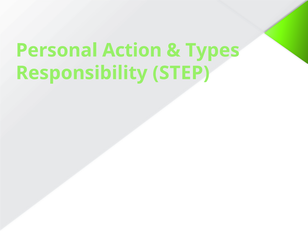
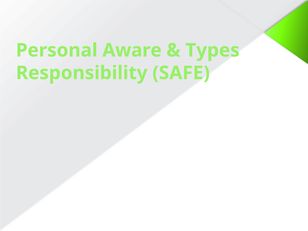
Action: Action -> Aware
STEP: STEP -> SAFE
